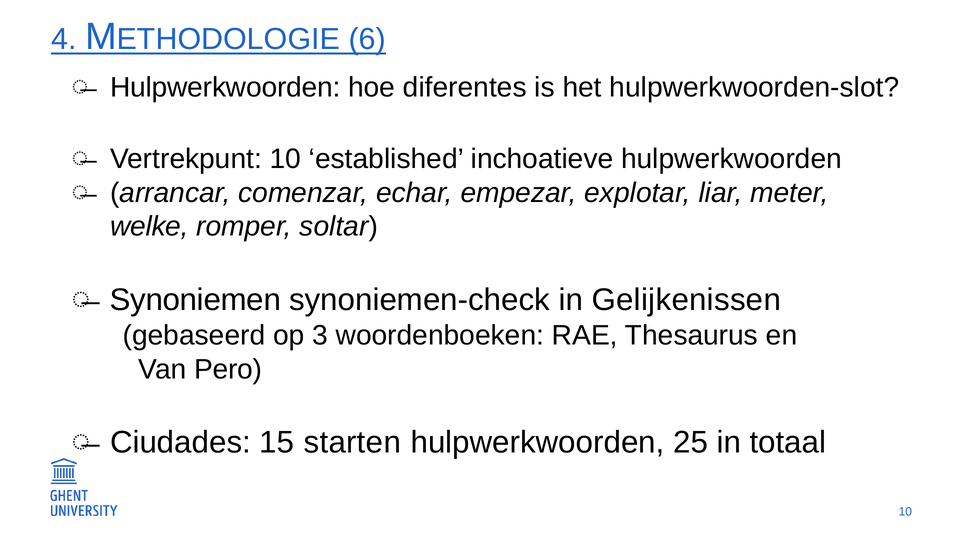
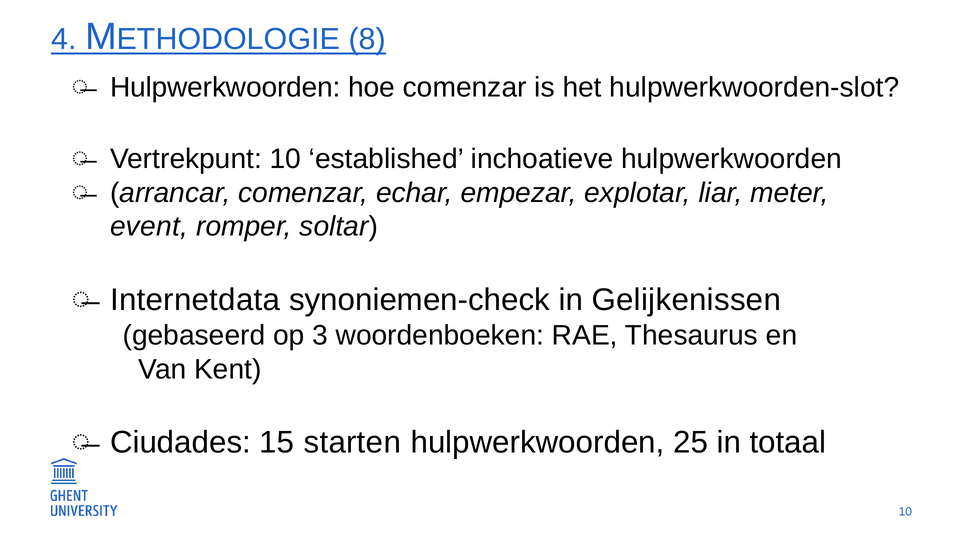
6: 6 -> 8
hoe diferentes: diferentes -> comenzar
welke: welke -> event
Synoniemen: Synoniemen -> Internetdata
Pero: Pero -> Kent
